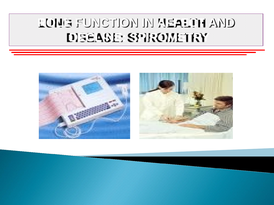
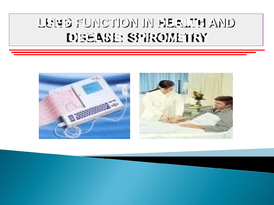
ROLE: ROLE -> USED
AFFECT: AFFECT -> DURING
